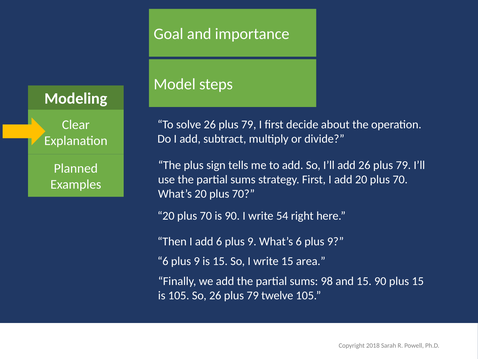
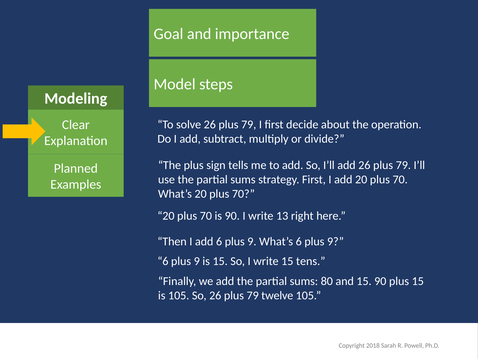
54: 54 -> 13
area: area -> tens
98: 98 -> 80
